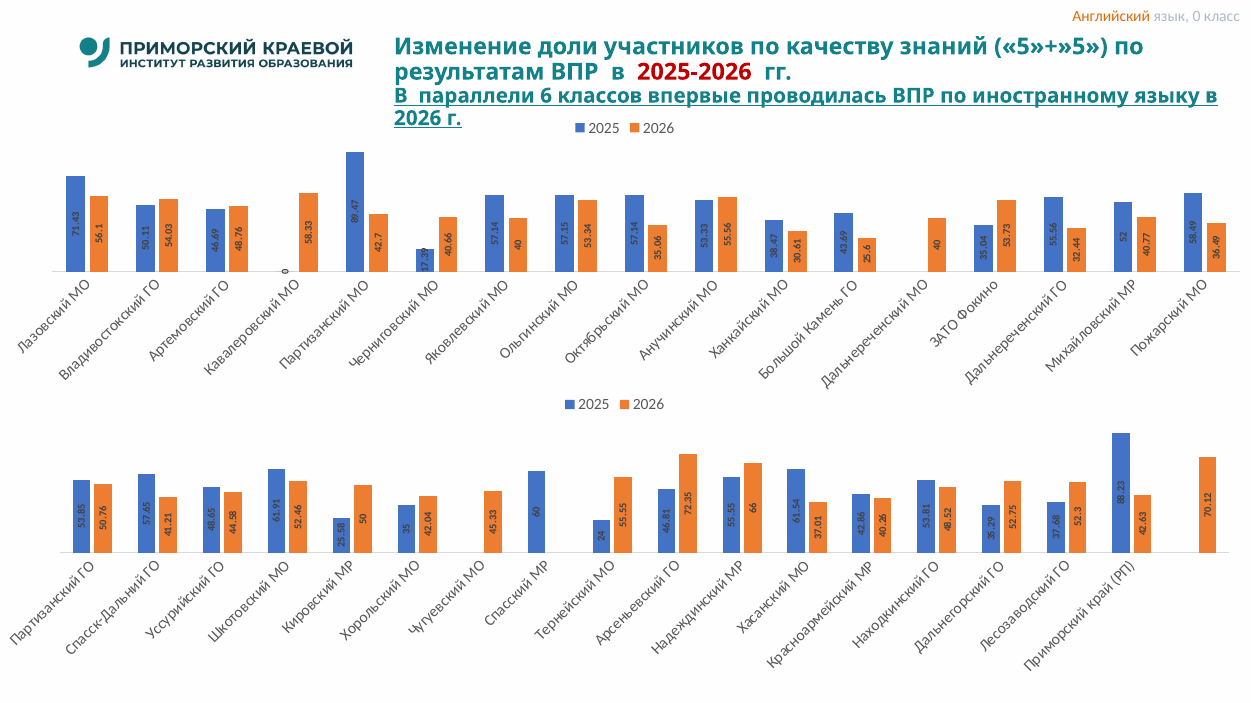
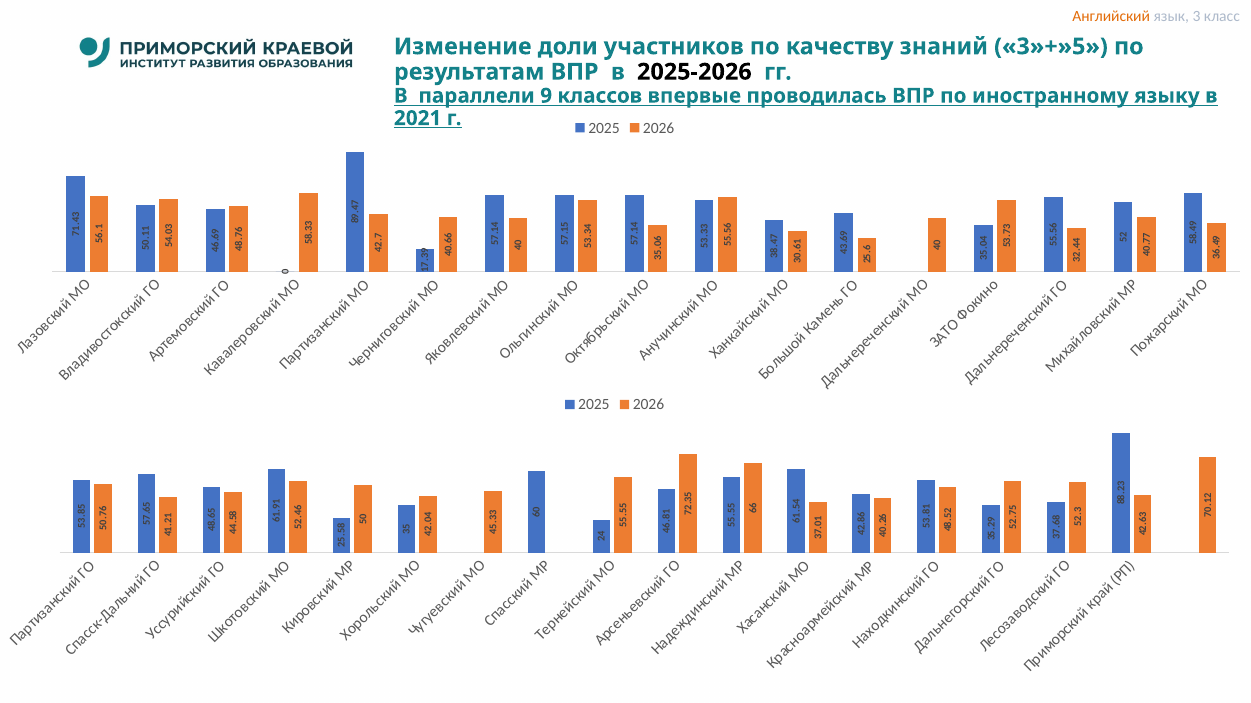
язык 0: 0 -> 3
5»+»5: 5»+»5 -> 3»+»5
2025-2026 colour: red -> black
параллели 6: 6 -> 9
2026 at (418, 118): 2026 -> 2021
